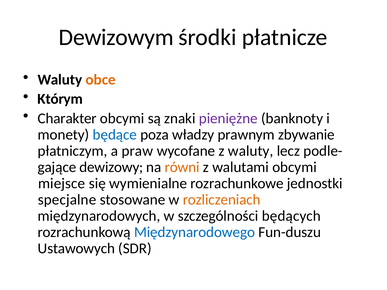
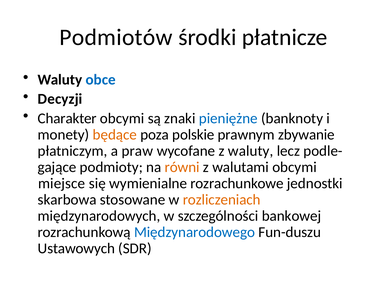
Dewizowym: Dewizowym -> Podmiotów
obce colour: orange -> blue
Którym: Którym -> Decyzji
pieniężne colour: purple -> blue
będące colour: blue -> orange
władzy: władzy -> polskie
dewizowy: dewizowy -> podmioty
specjalne: specjalne -> skarbowa
będących: będących -> bankowej
